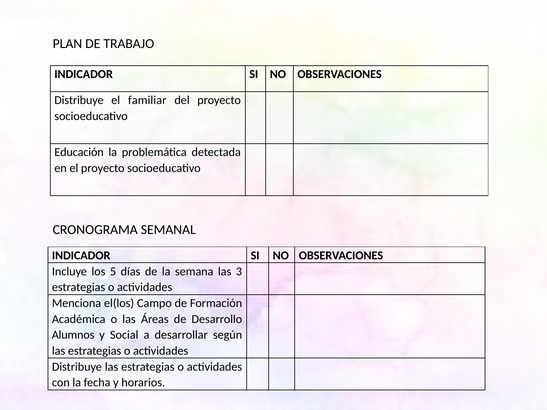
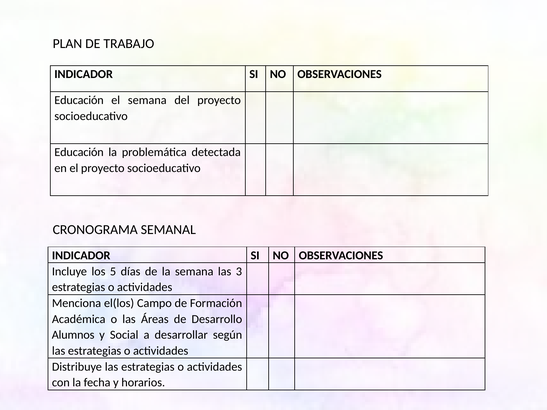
Distribuye at (79, 100): Distribuye -> Educación
el familiar: familiar -> semana
